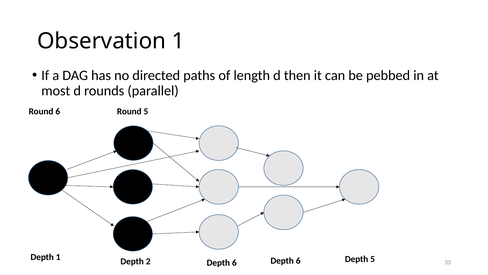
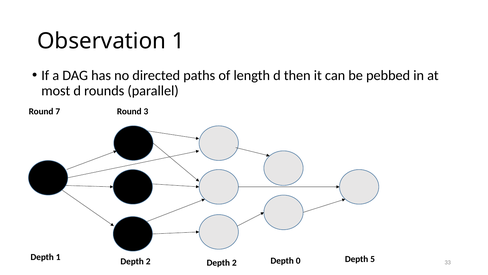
Round 6: 6 -> 7
Round 5: 5 -> 3
2 Depth 6: 6 -> 2
6 at (298, 260): 6 -> 0
